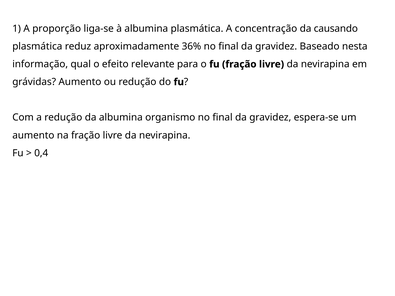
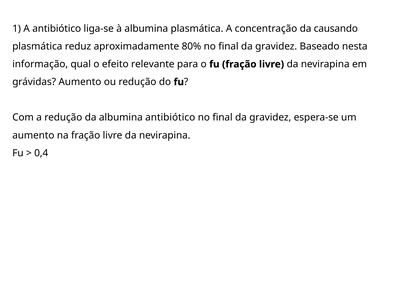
A proporção: proporção -> antibiótico
36%: 36% -> 80%
albumina organismo: organismo -> antibiótico
